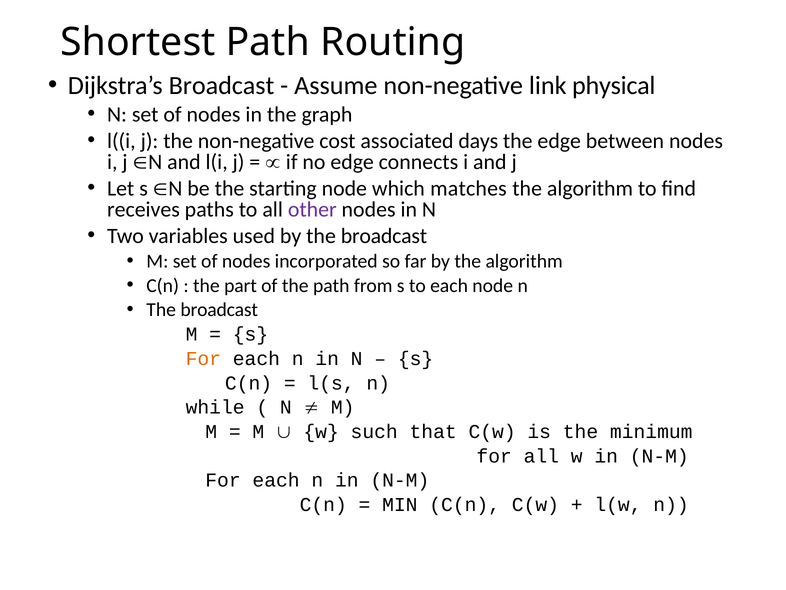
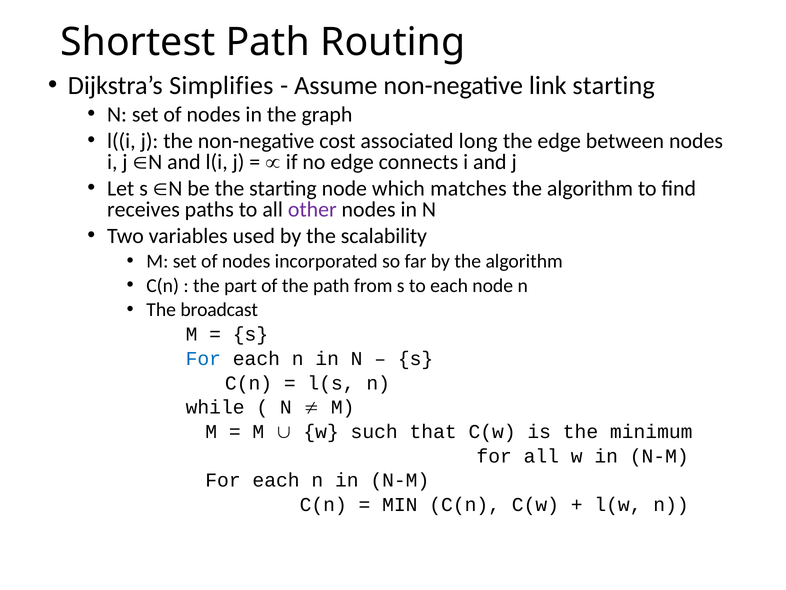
Dijkstra’s Broadcast: Broadcast -> Simplifies
link physical: physical -> starting
days: days -> long
by the broadcast: broadcast -> scalability
For at (203, 358) colour: orange -> blue
